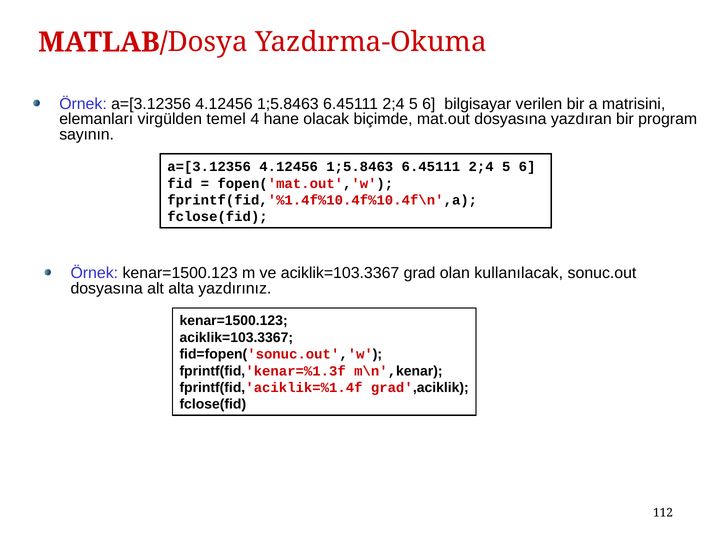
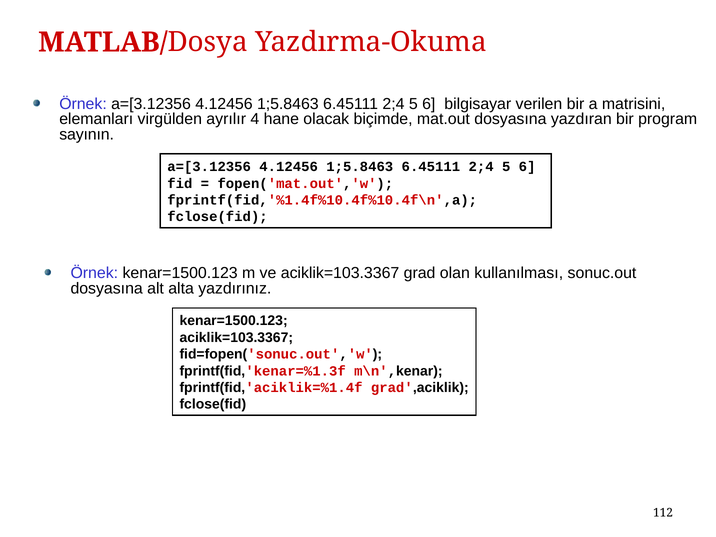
temel: temel -> ayrılır
kullanılacak: kullanılacak -> kullanılması
